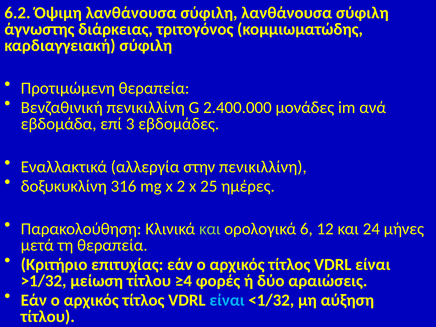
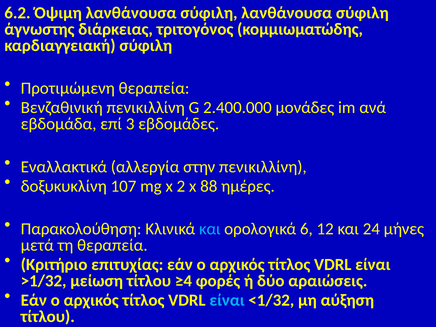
316: 316 -> 107
25: 25 -> 88
και at (210, 229) colour: light green -> light blue
